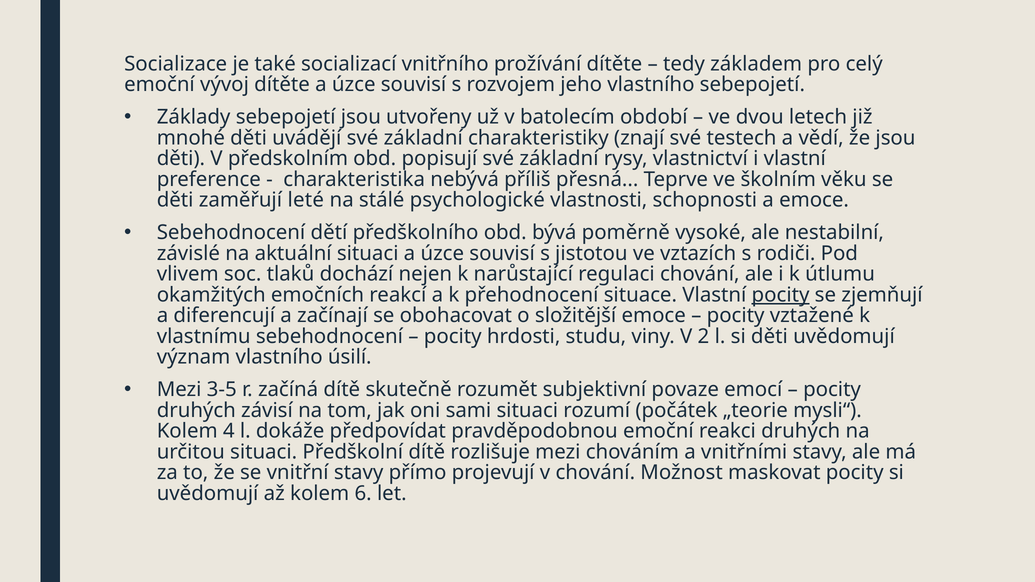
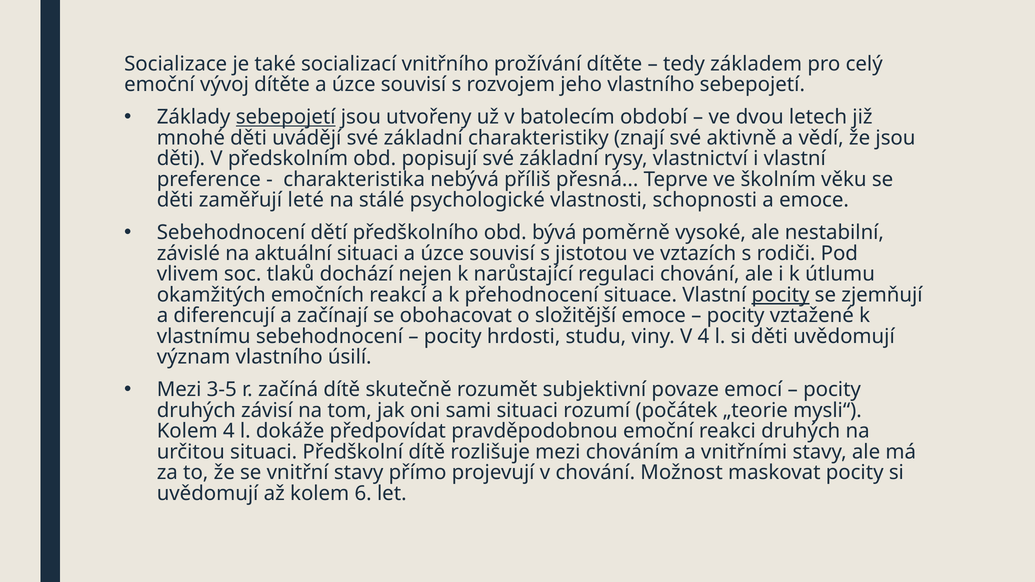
sebepojetí at (286, 117) underline: none -> present
testech: testech -> aktivně
V 2: 2 -> 4
